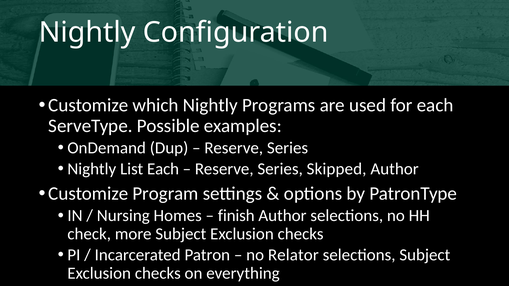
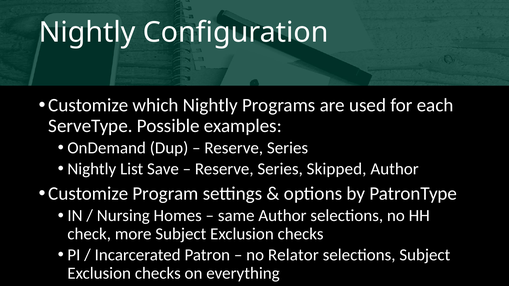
List Each: Each -> Save
finish: finish -> same
